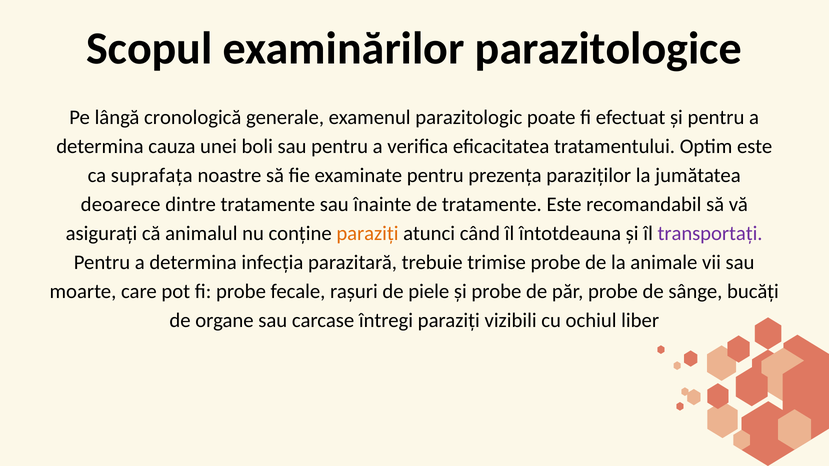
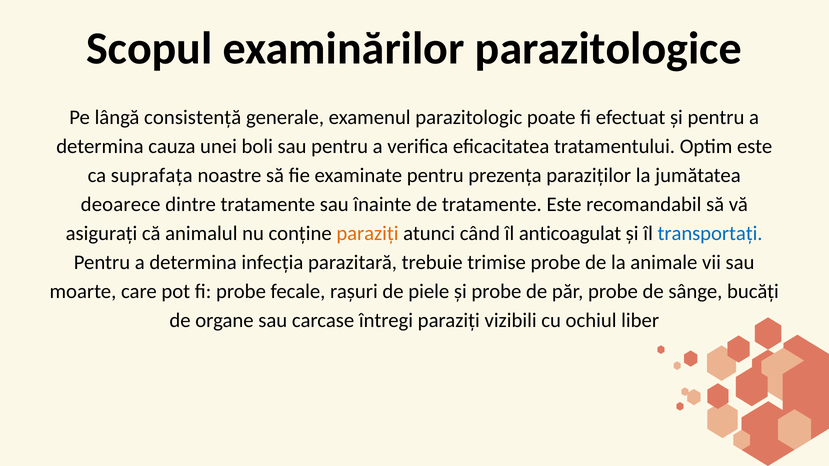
cronologică: cronologică -> consistență
întotdeauna: întotdeauna -> anticoagulat
transportați colour: purple -> blue
